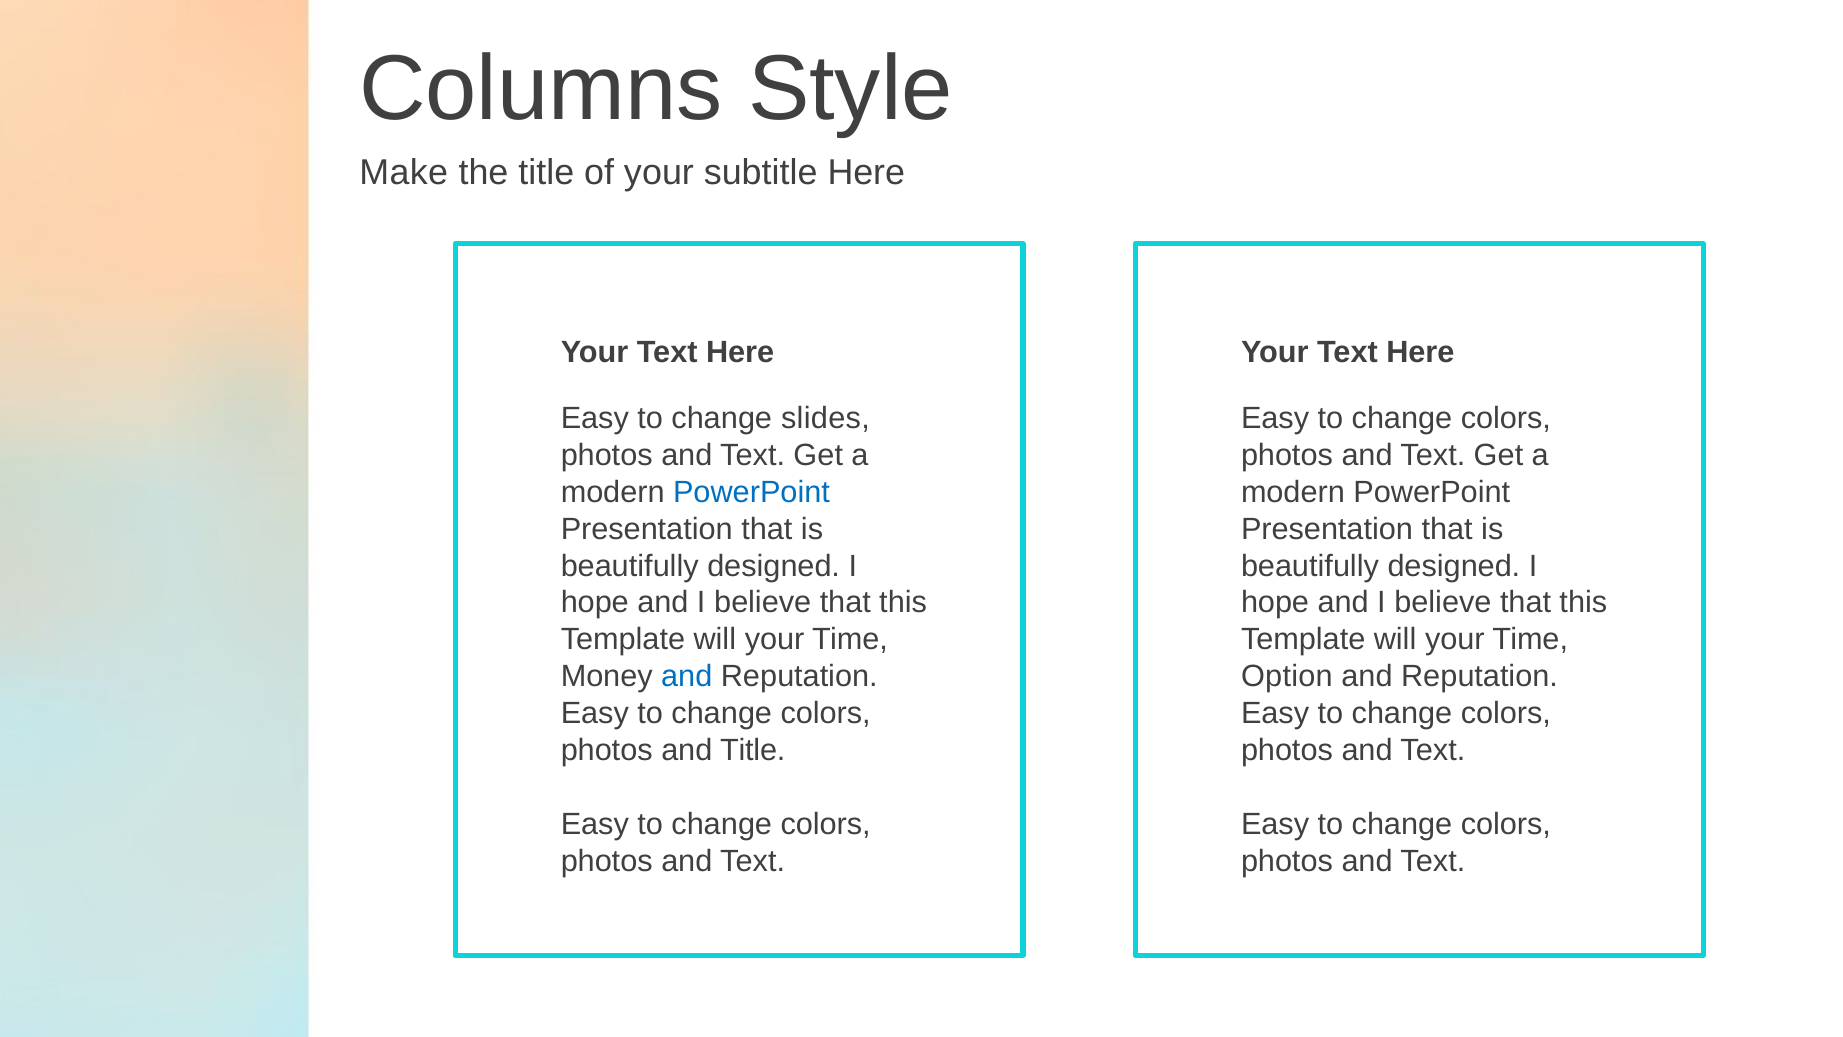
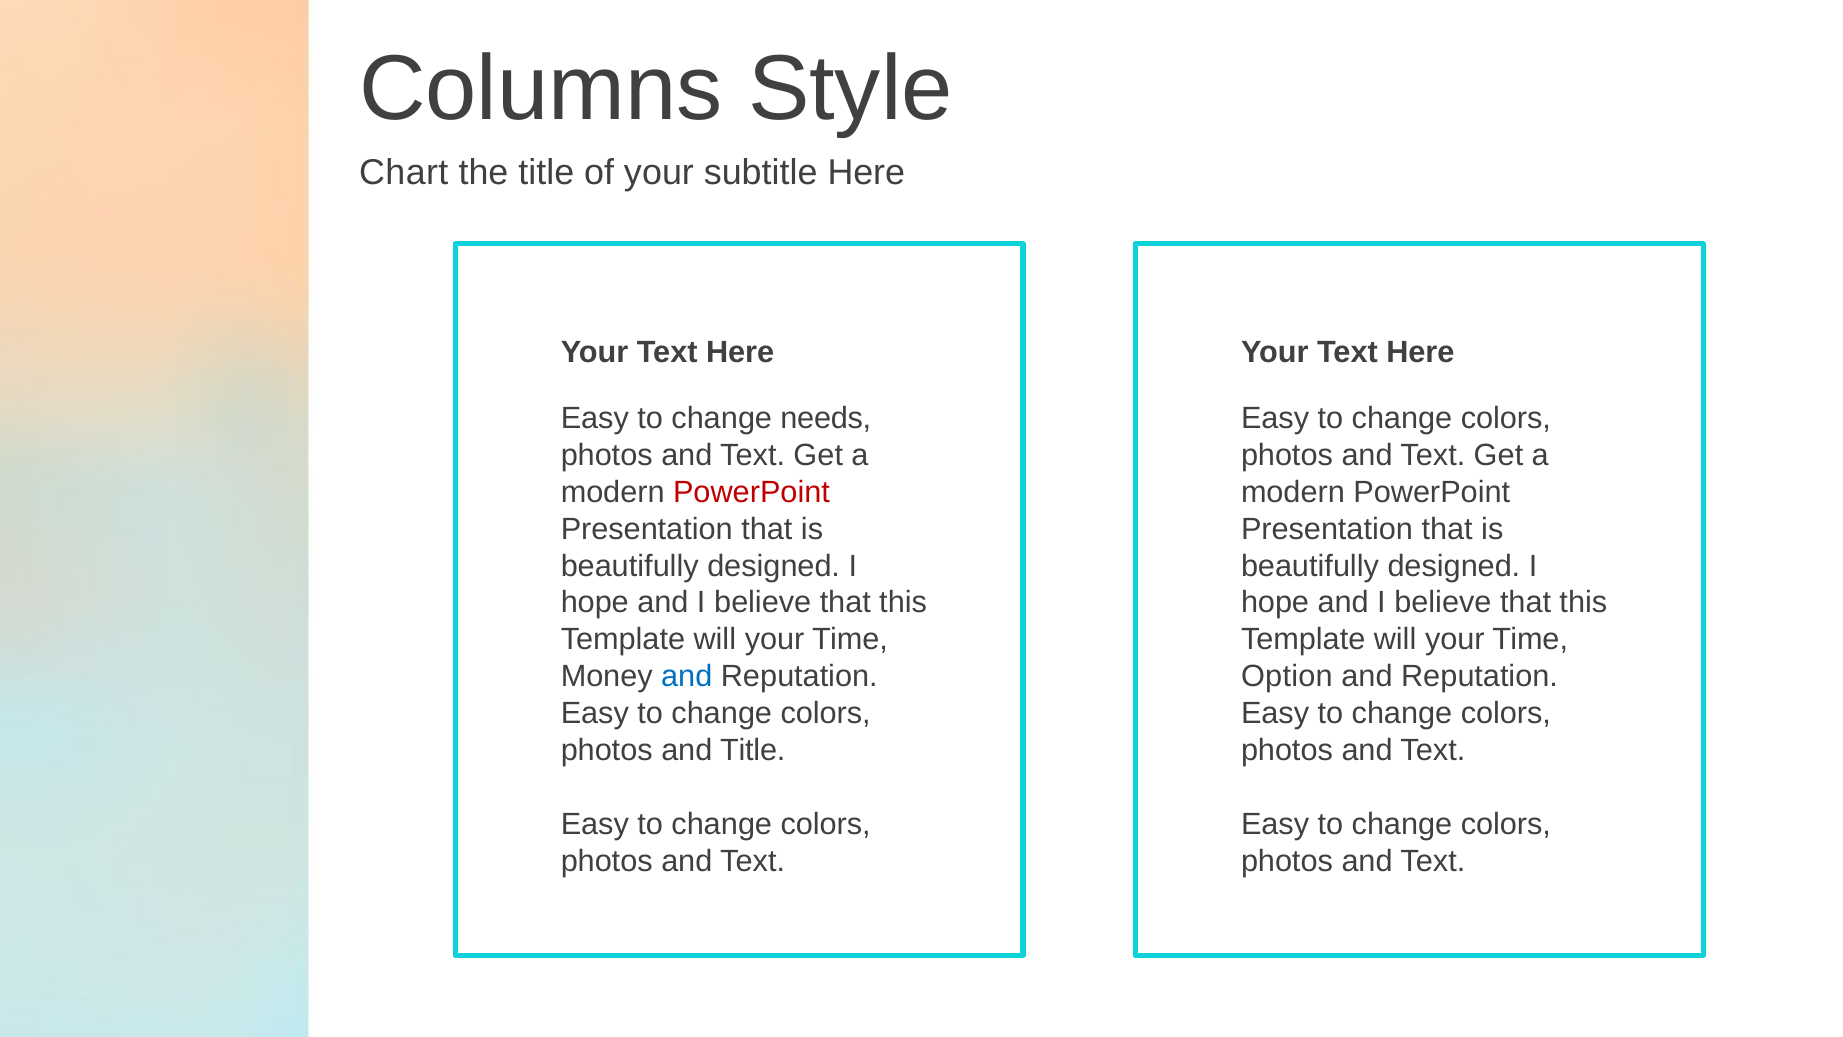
Make: Make -> Chart
slides: slides -> needs
PowerPoint at (751, 492) colour: blue -> red
